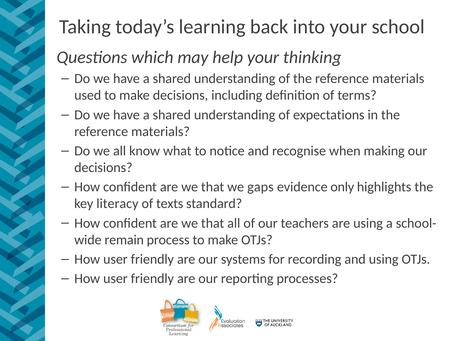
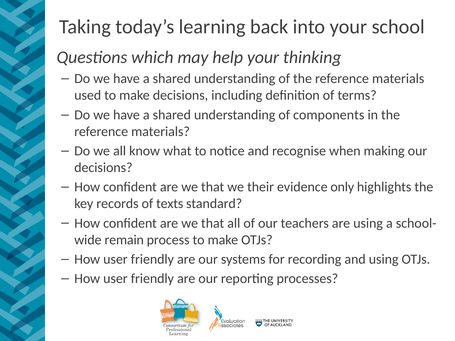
expectations: expectations -> components
gaps: gaps -> their
literacy: literacy -> records
